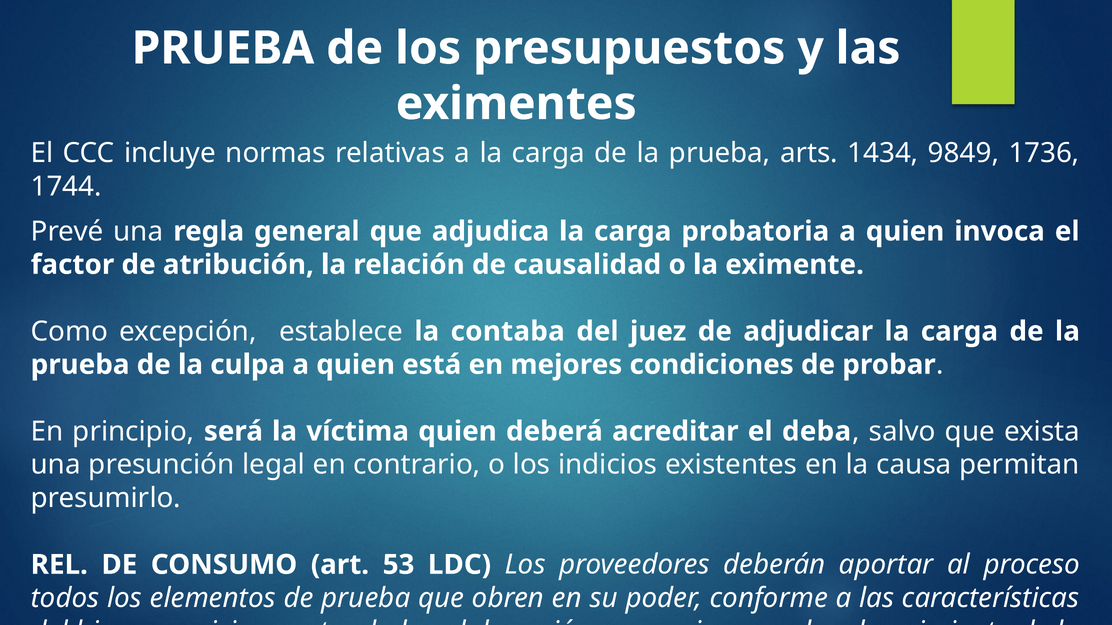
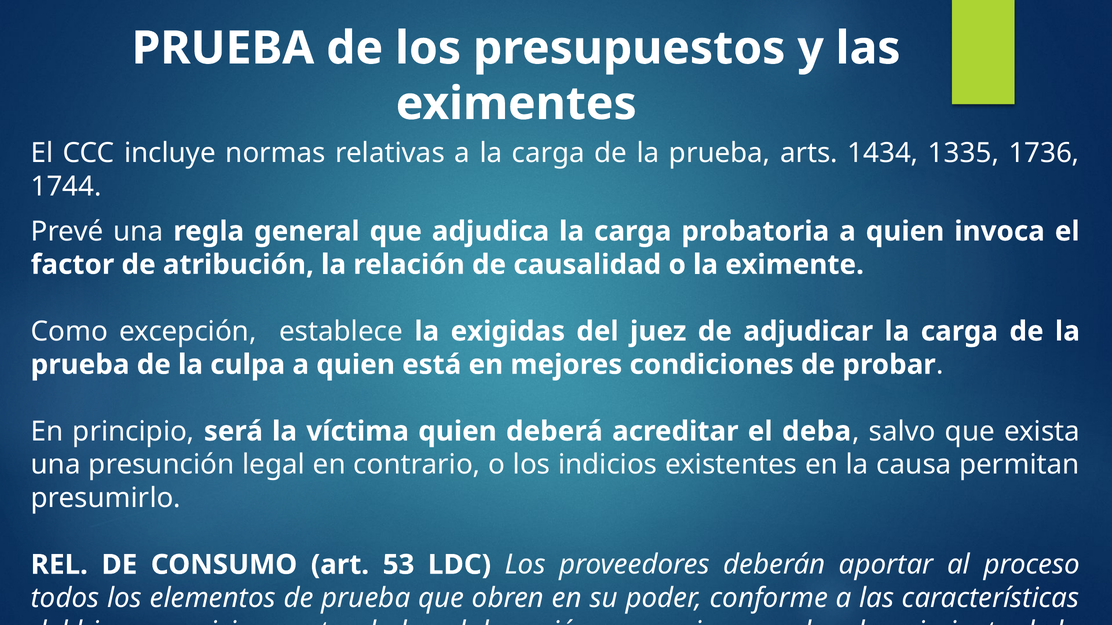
9849: 9849 -> 1335
contaba: contaba -> exigidas
